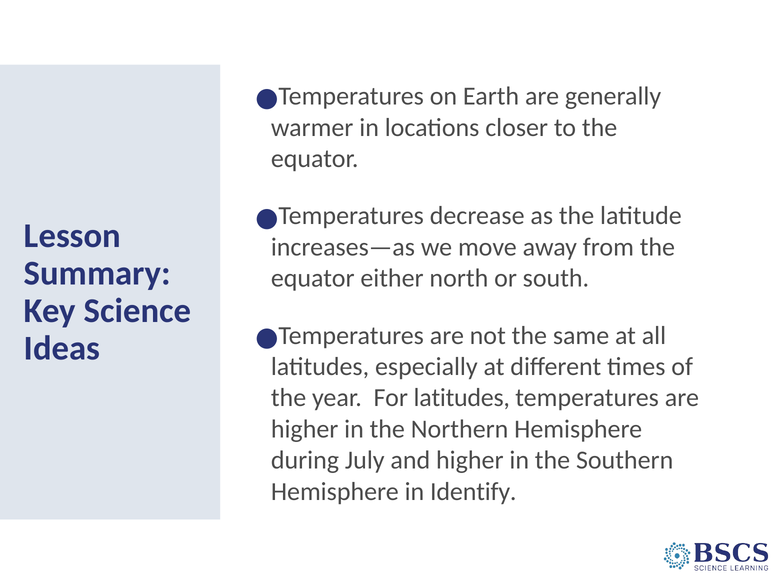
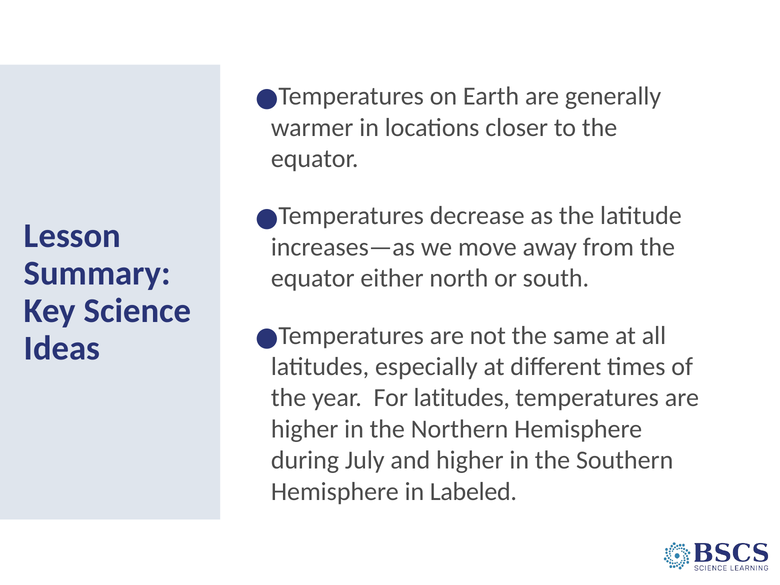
Identify: Identify -> Labeled
